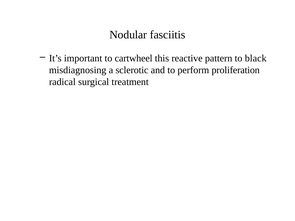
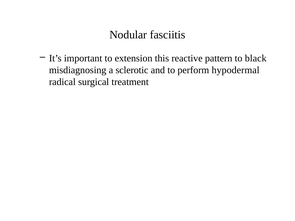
cartwheel: cartwheel -> extension
proliferation: proliferation -> hypodermal
